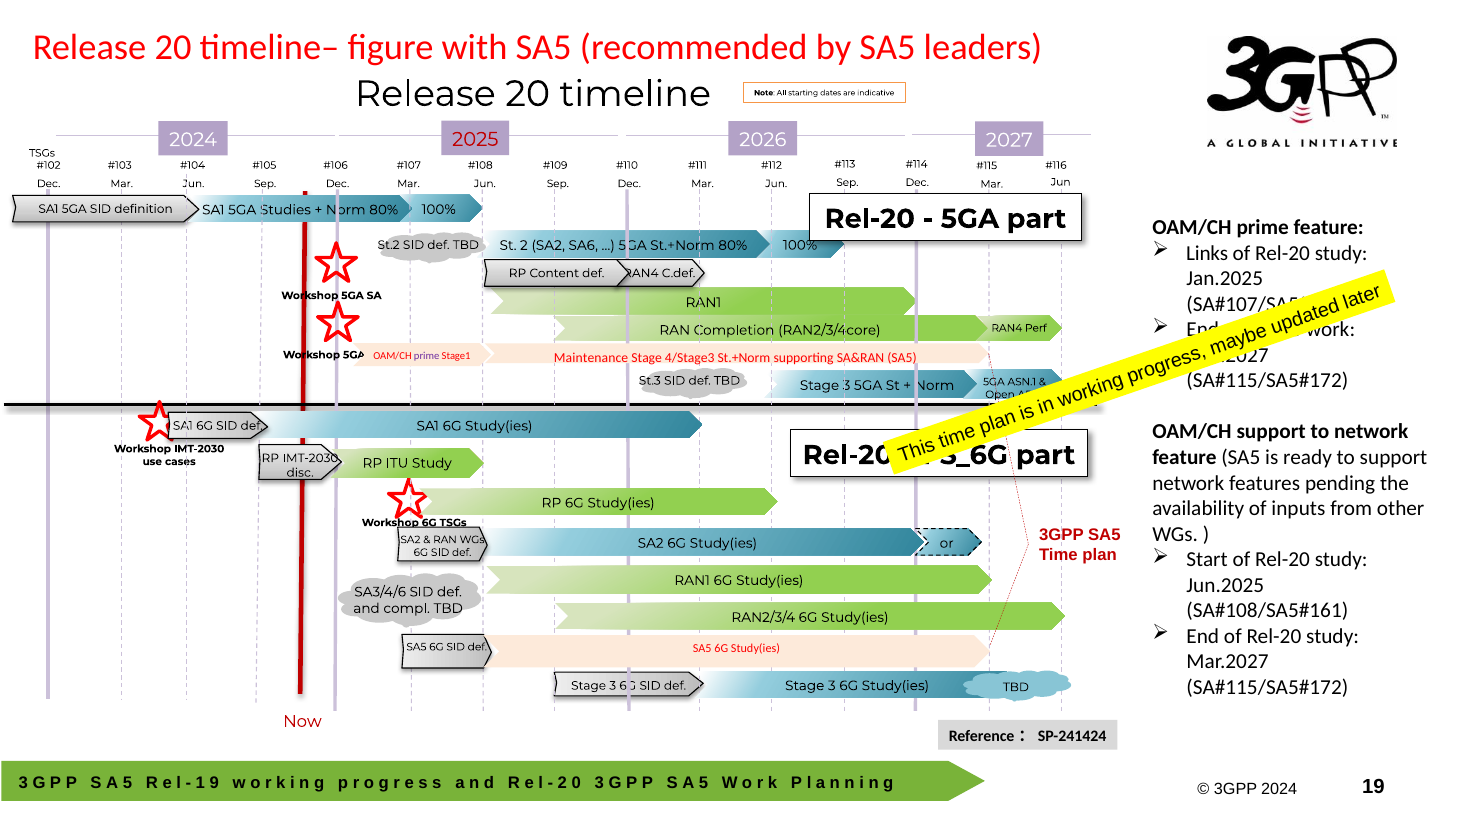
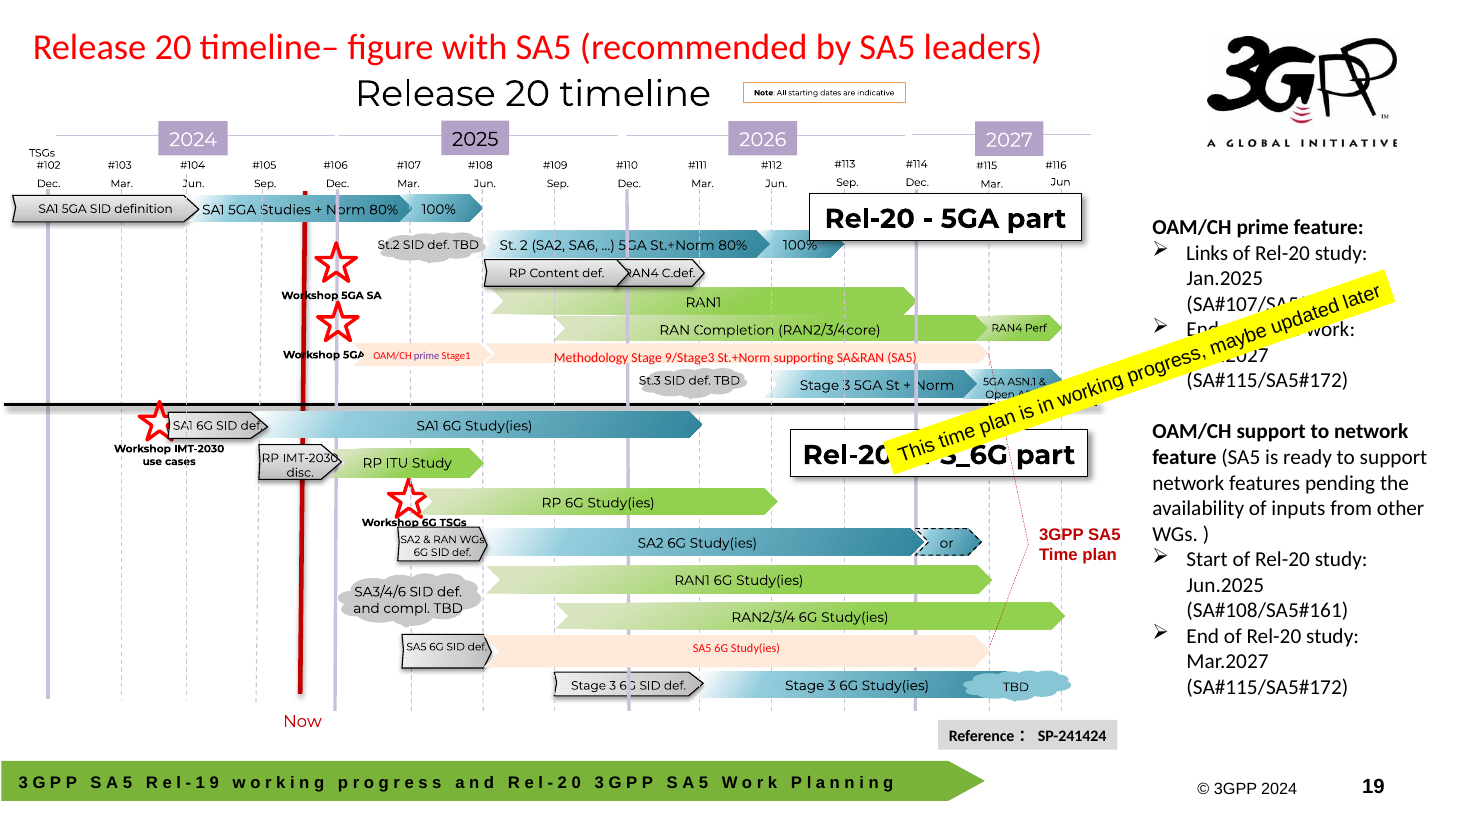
2025 colour: red -> black
Maintenance: Maintenance -> Methodology
4/Stage3: 4/Stage3 -> 9/Stage3
